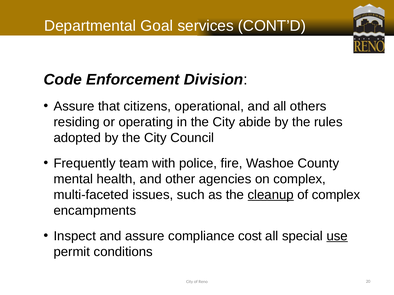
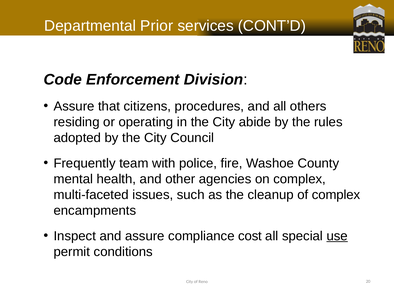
Goal: Goal -> Prior
operational: operational -> procedures
cleanup underline: present -> none
